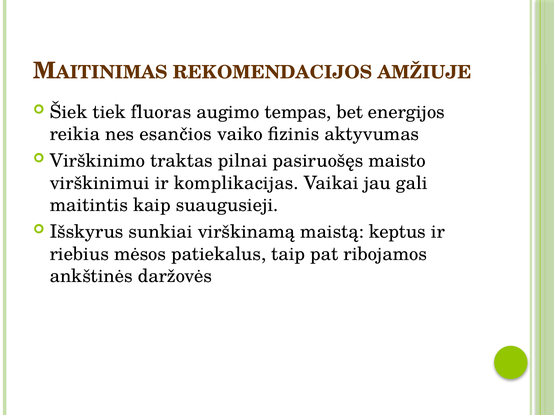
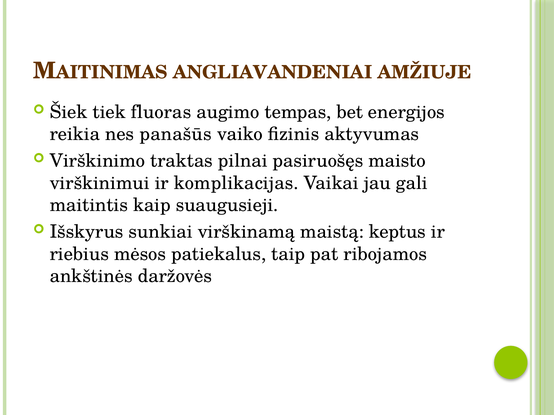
REKOMENDACIJOS: REKOMENDACIJOS -> ANGLIAVANDENIAI
esančios: esančios -> panašūs
